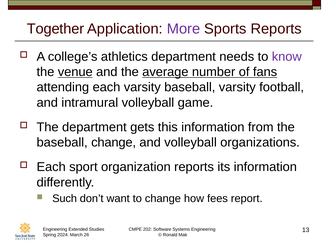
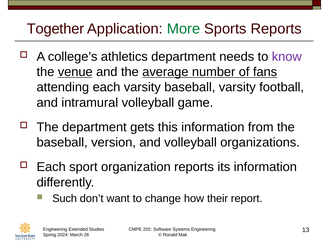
More colour: purple -> green
baseball change: change -> version
fees: fees -> their
